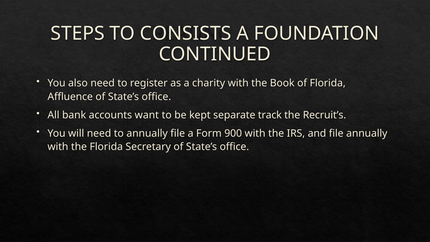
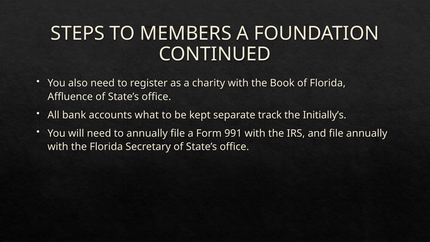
CONSISTS: CONSISTS -> MEMBERS
want: want -> what
Recruit’s: Recruit’s -> Initially’s
900: 900 -> 991
